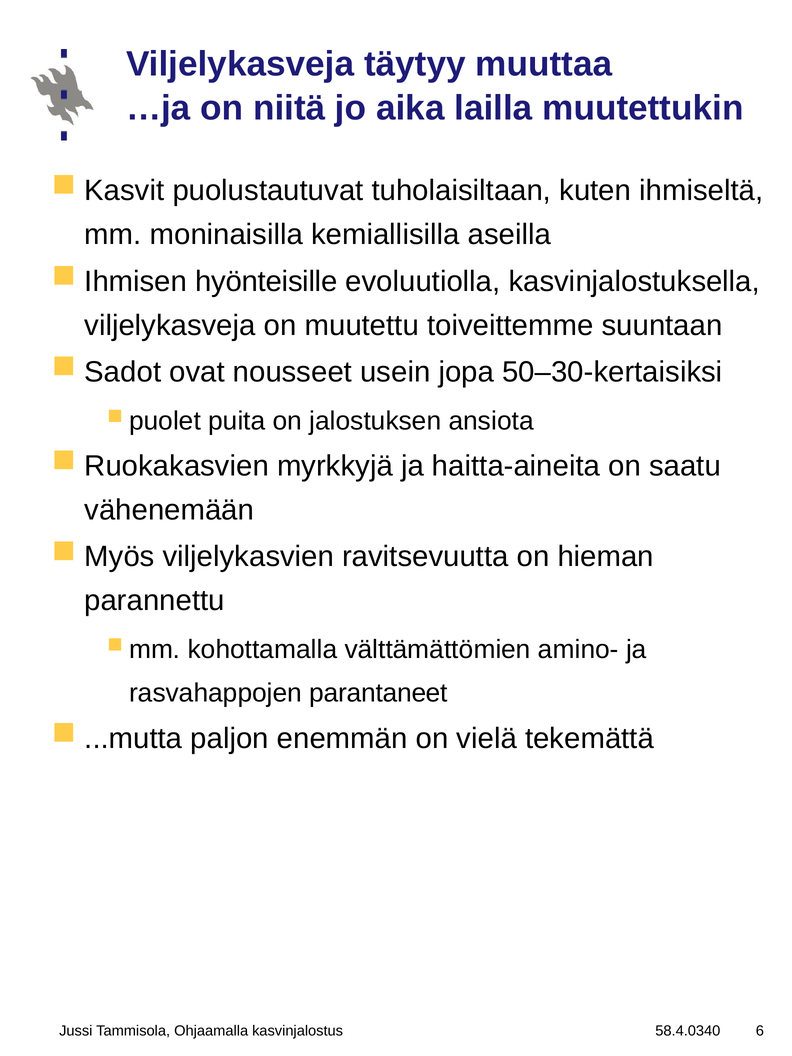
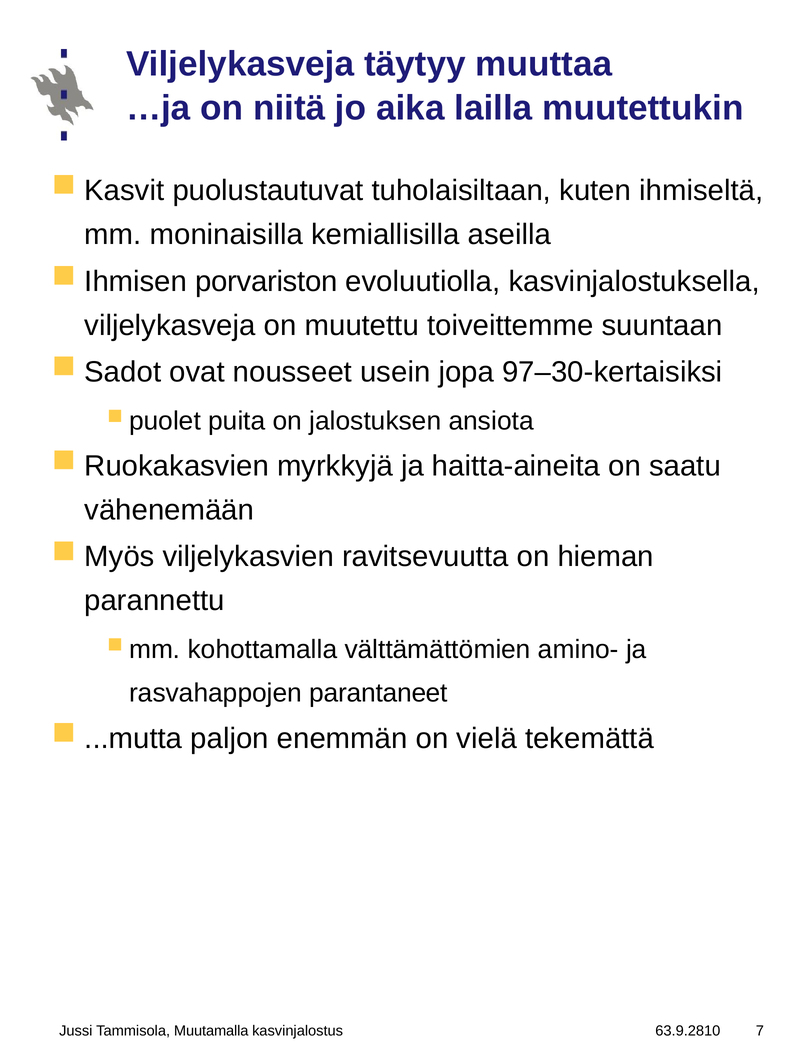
hyönteisille: hyönteisille -> porvariston
50–30-kertaisiksi: 50–30-kertaisiksi -> 97–30-kertaisiksi
Ohjaamalla: Ohjaamalla -> Muutamalla
58.4.0340: 58.4.0340 -> 63.9.2810
6: 6 -> 7
